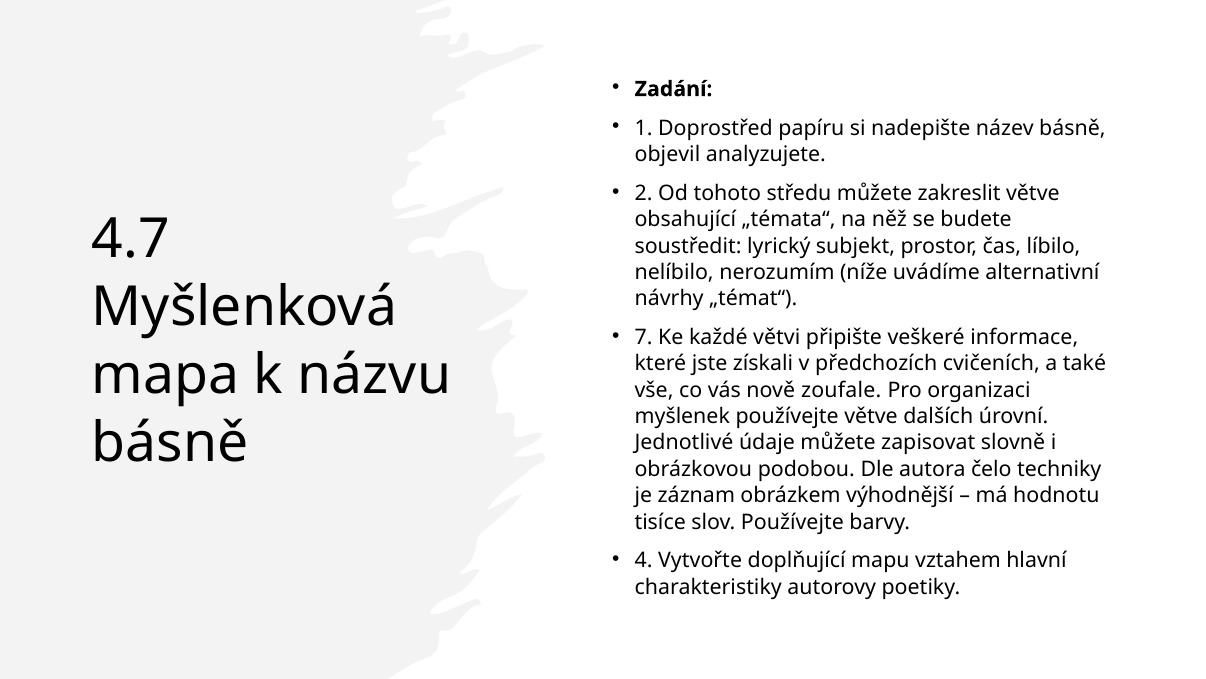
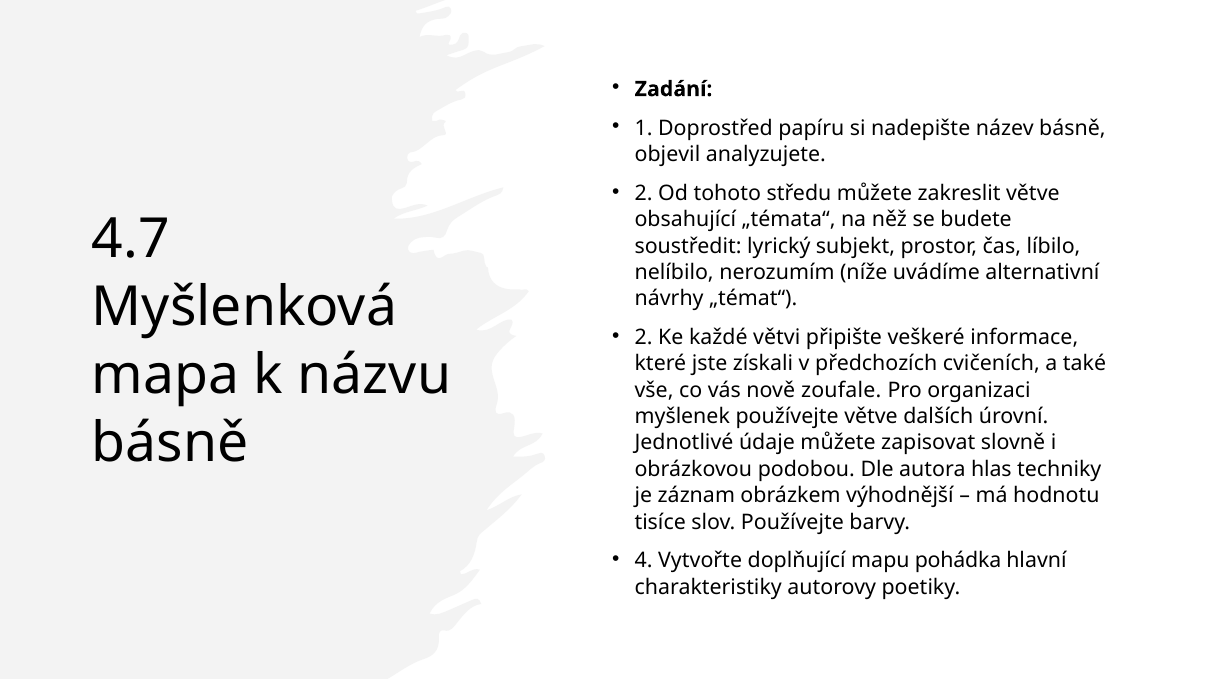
7 at (644, 337): 7 -> 2
čelo: čelo -> hlas
vztahem: vztahem -> pohádka
